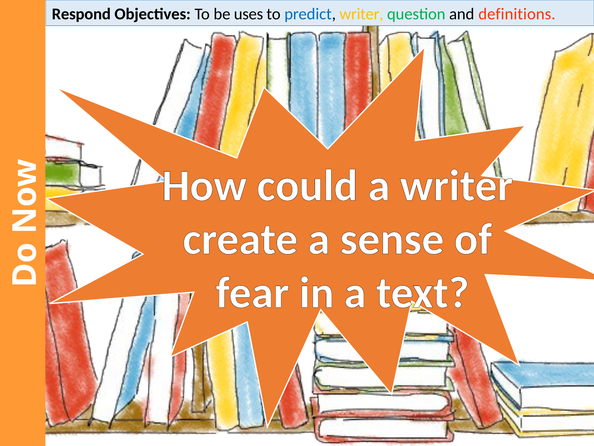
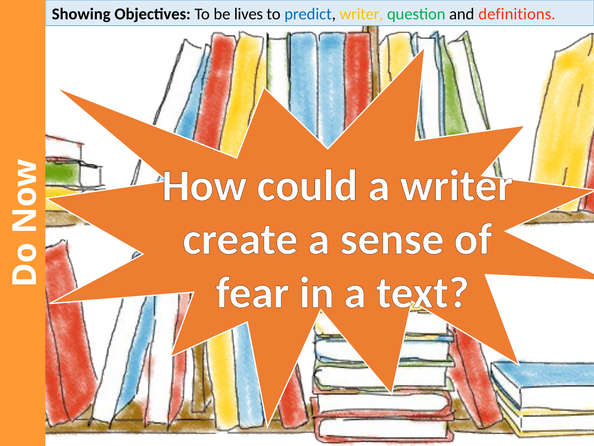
Respond: Respond -> Showing
uses: uses -> lives
